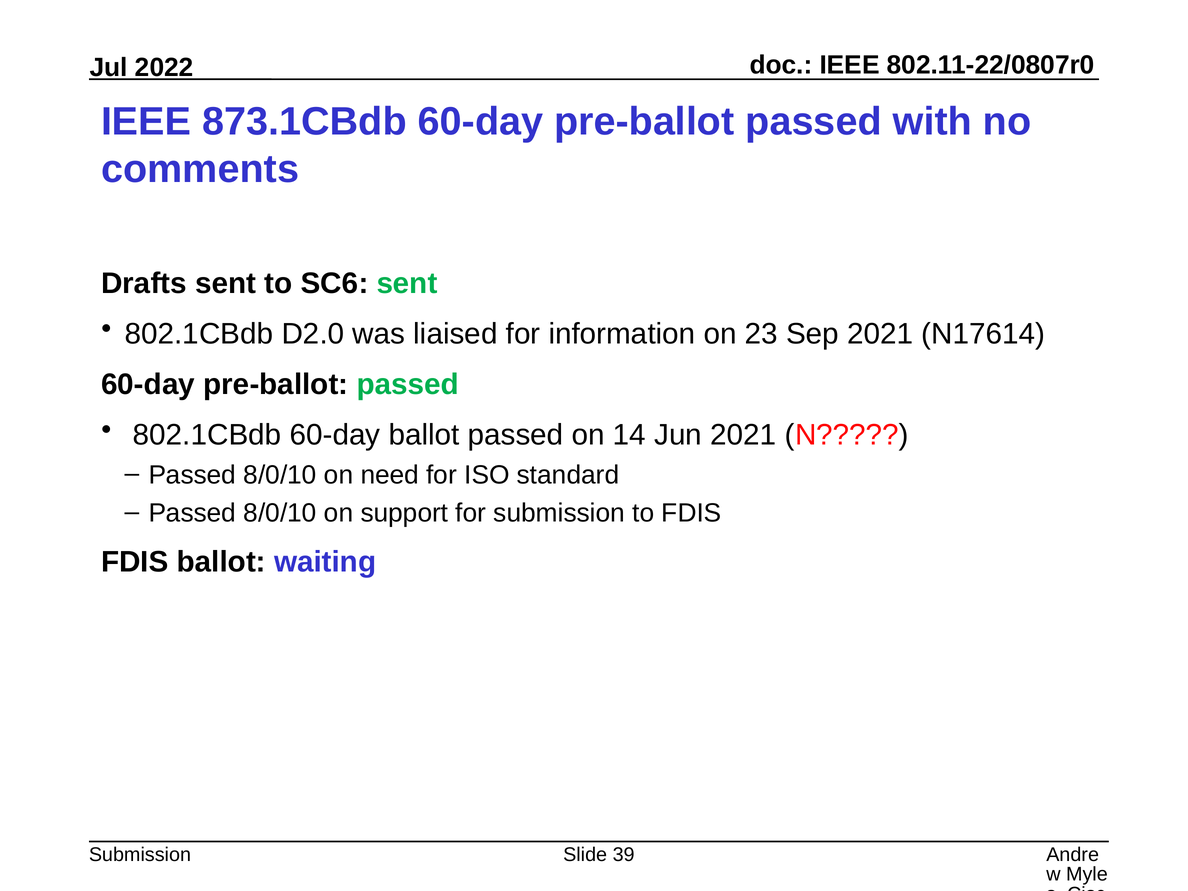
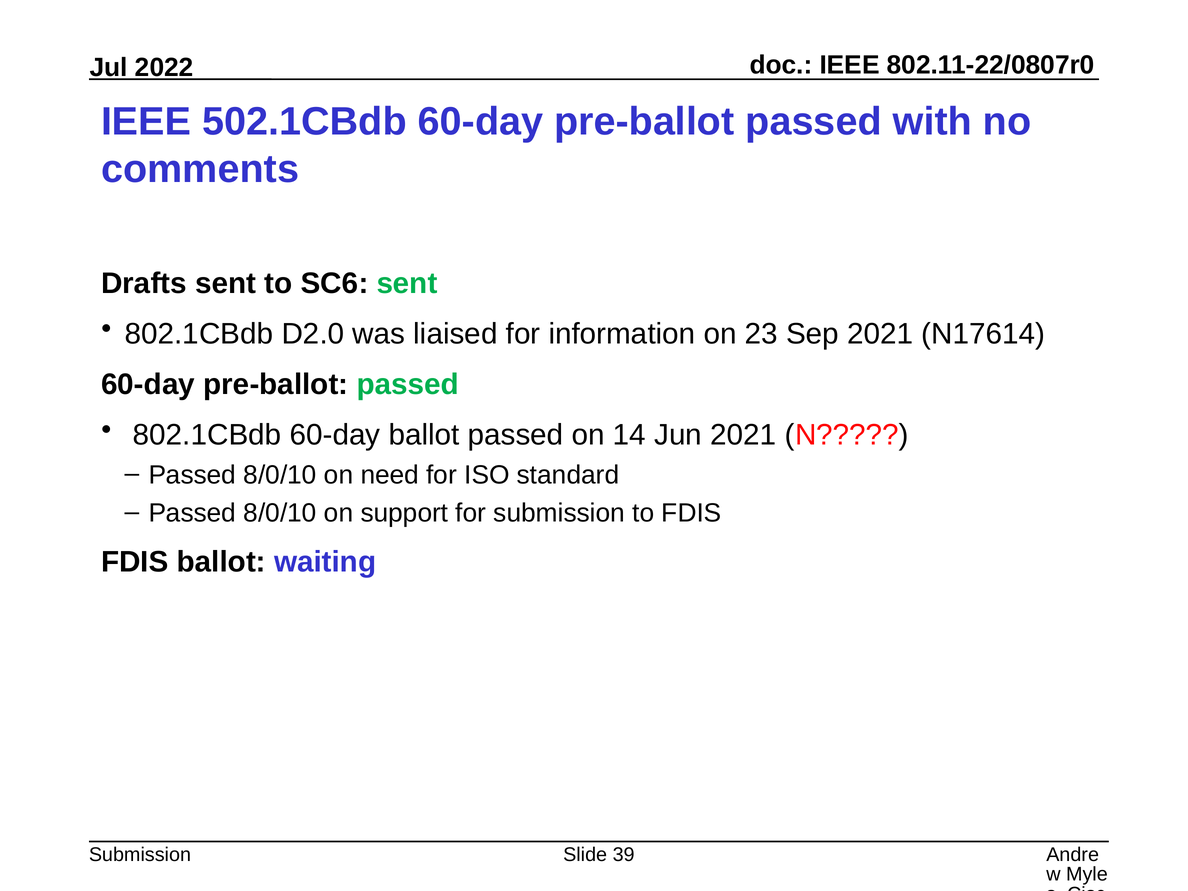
873.1CBdb: 873.1CBdb -> 502.1CBdb
